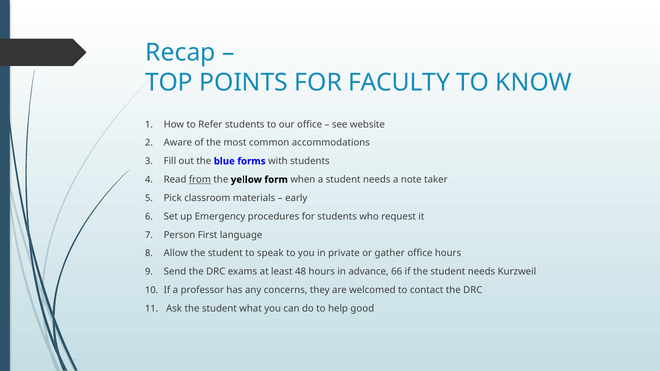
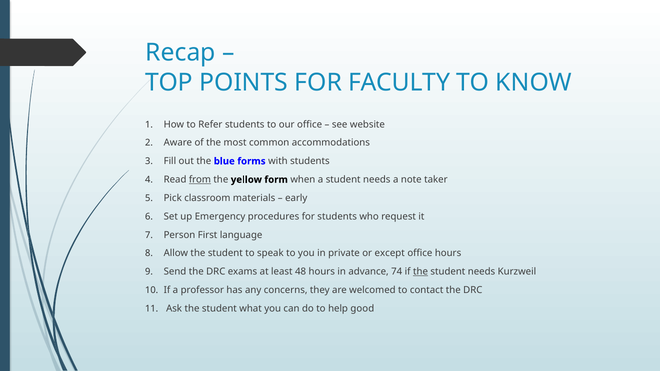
gather: gather -> except
66: 66 -> 74
the at (420, 272) underline: none -> present
